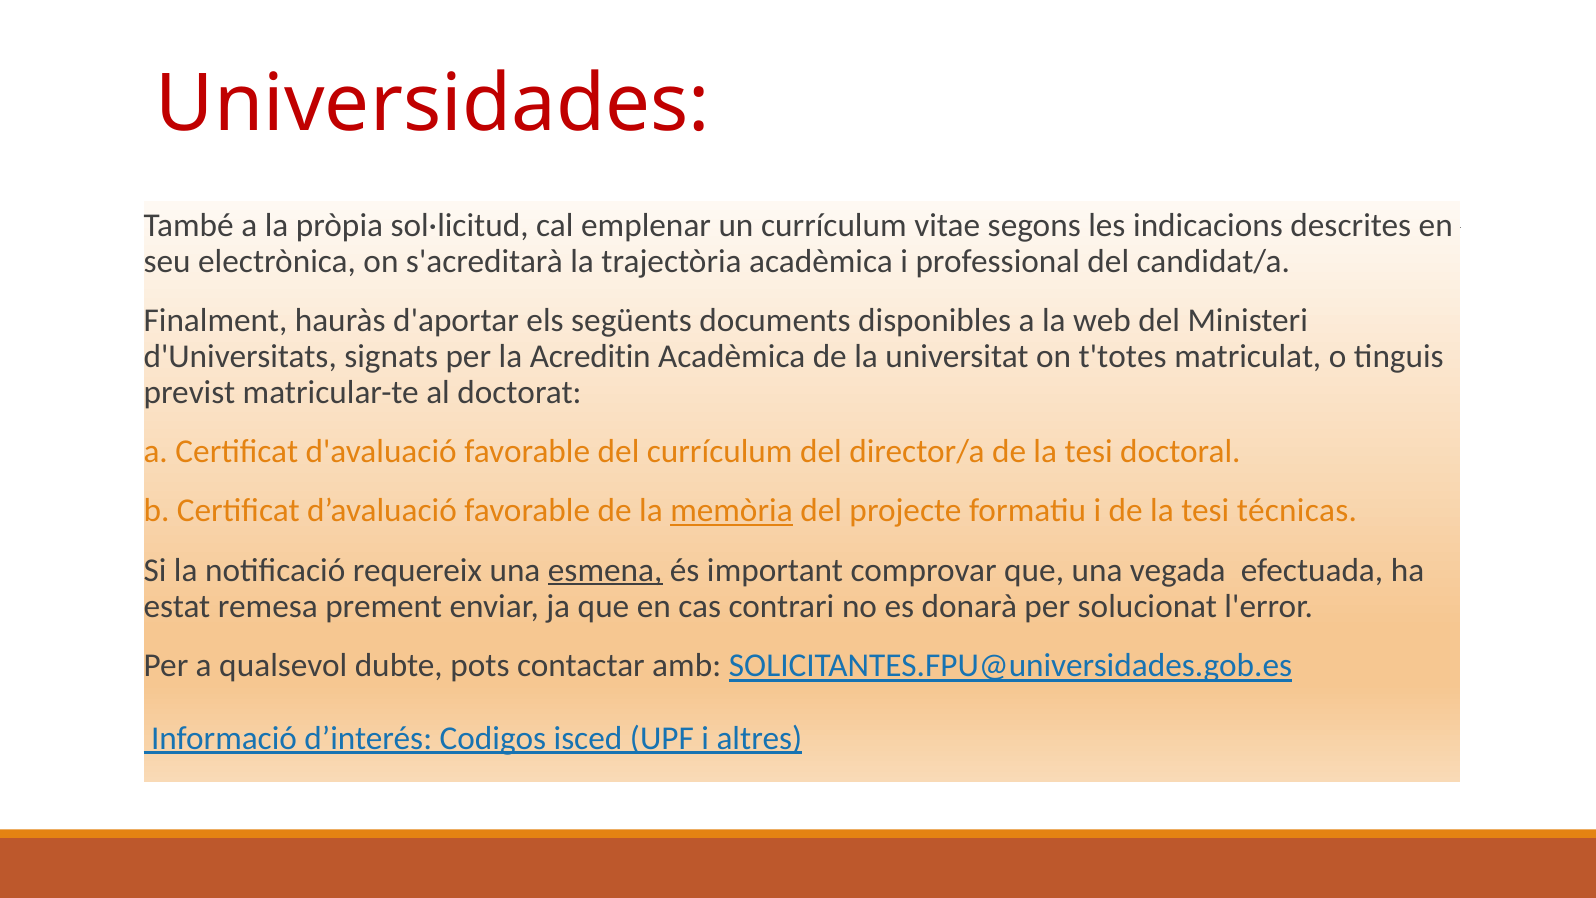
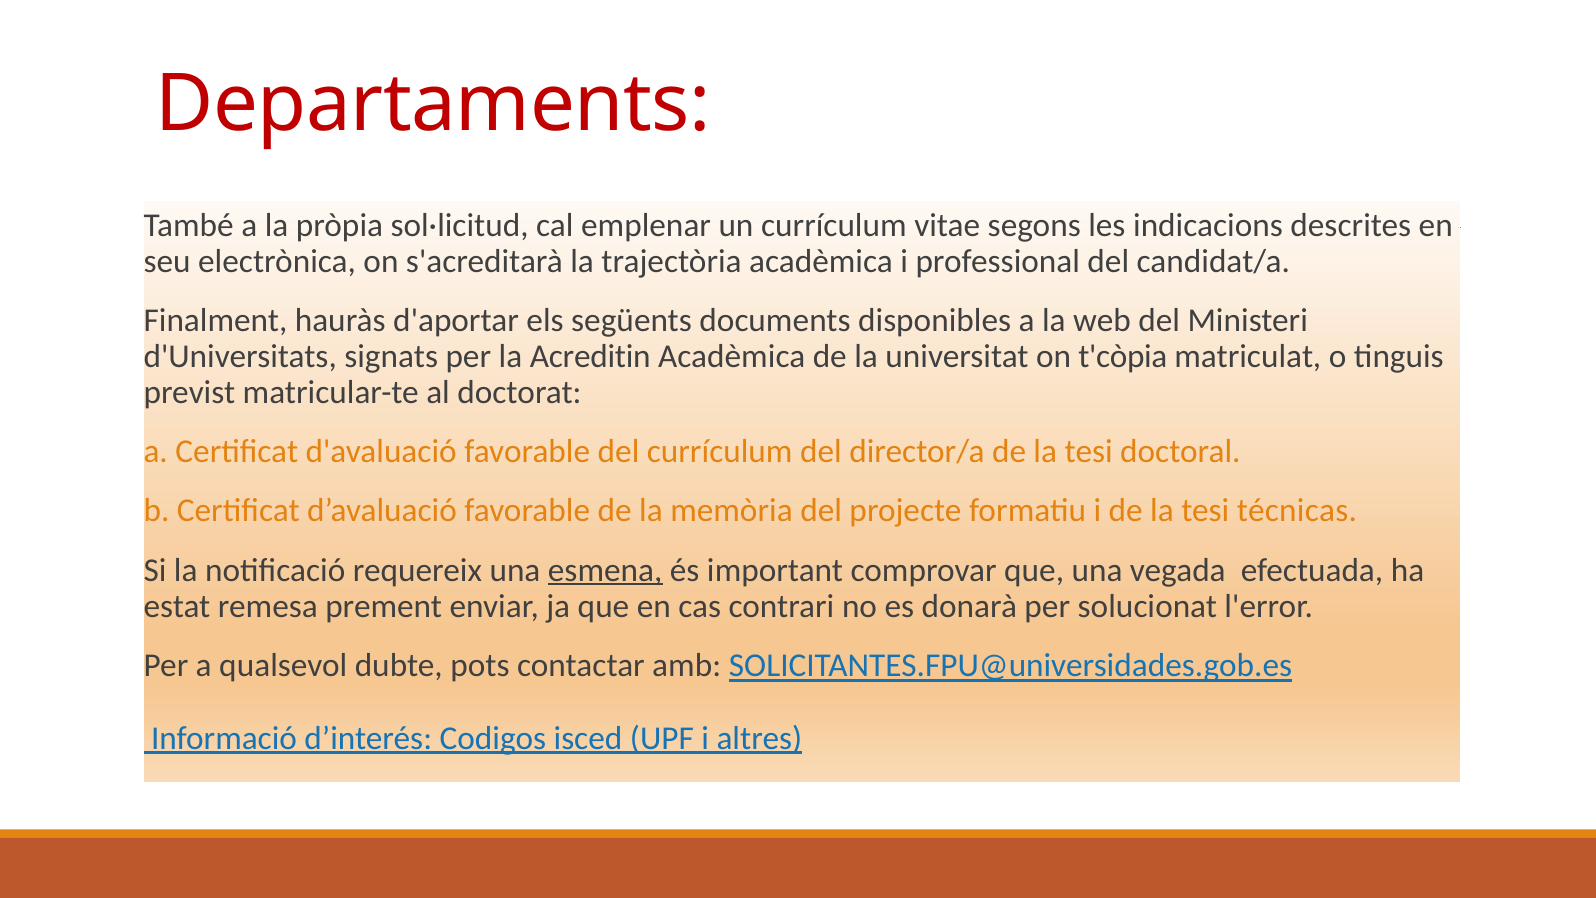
Universidades: Universidades -> Departaments
t'totes: t'totes -> t'còpia
memòria underline: present -> none
